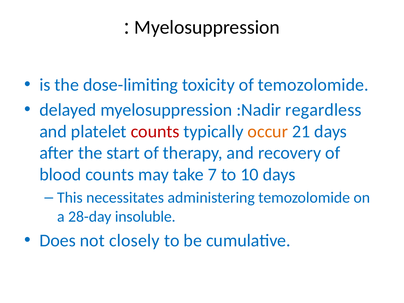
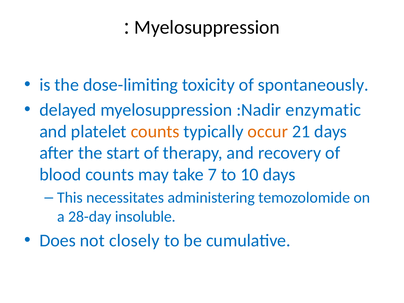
of temozolomide: temozolomide -> spontaneously
regardless: regardless -> enzymatic
counts at (155, 131) colour: red -> orange
